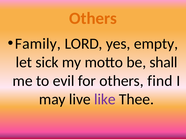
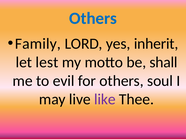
Others at (93, 18) colour: orange -> blue
empty: empty -> inherit
sick: sick -> lest
find: find -> soul
